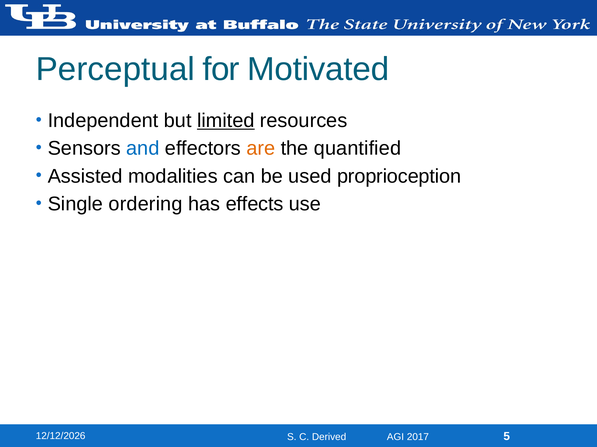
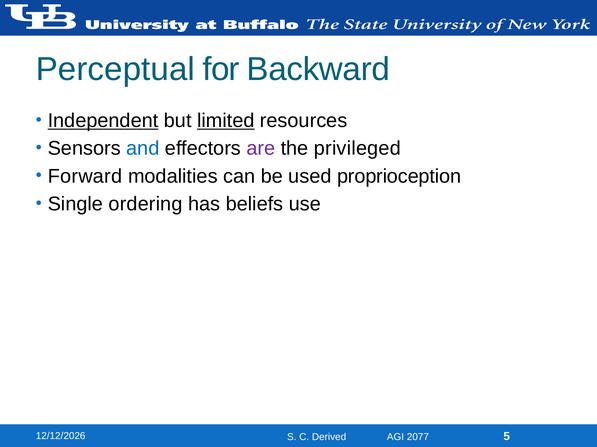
Motivated: Motivated -> Backward
Independent underline: none -> present
are colour: orange -> purple
quantified: quantified -> privileged
Assisted: Assisted -> Forward
effects: effects -> beliefs
2017: 2017 -> 2077
